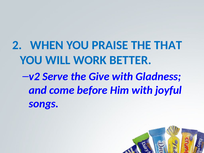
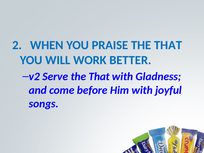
Serve the Give: Give -> That
